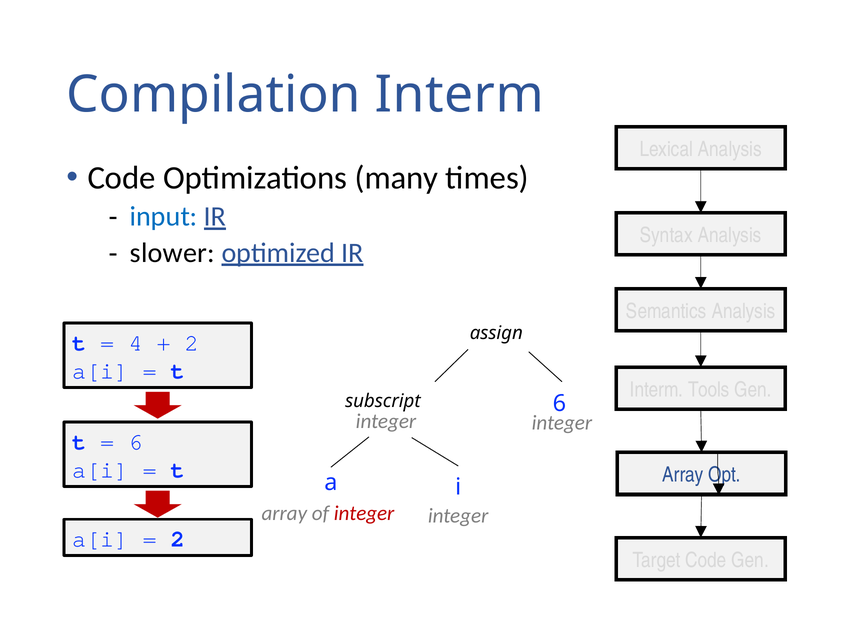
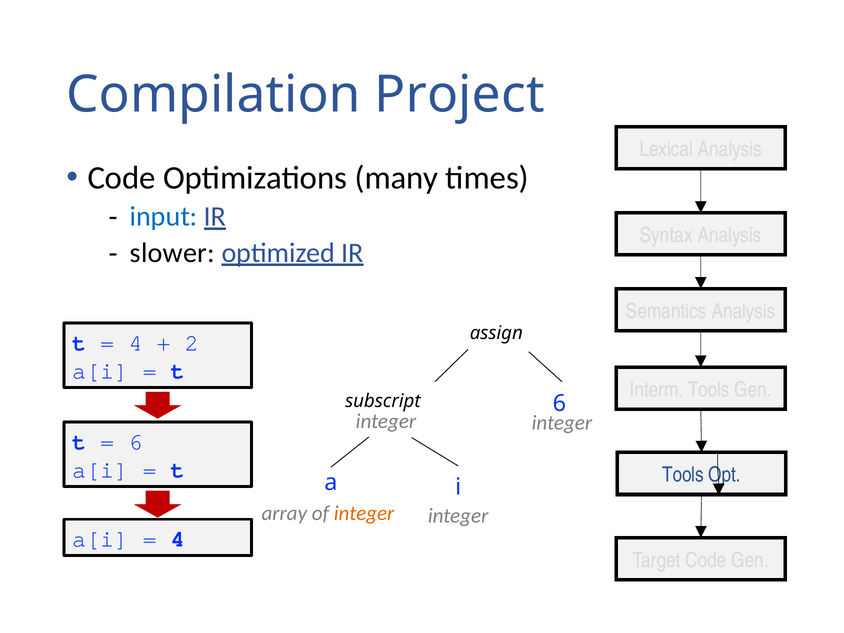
Compilation Interm: Interm -> Project
Array at (683, 475): Array -> Tools
integer at (364, 513) colour: red -> orange
2 at (178, 539): 2 -> 4
